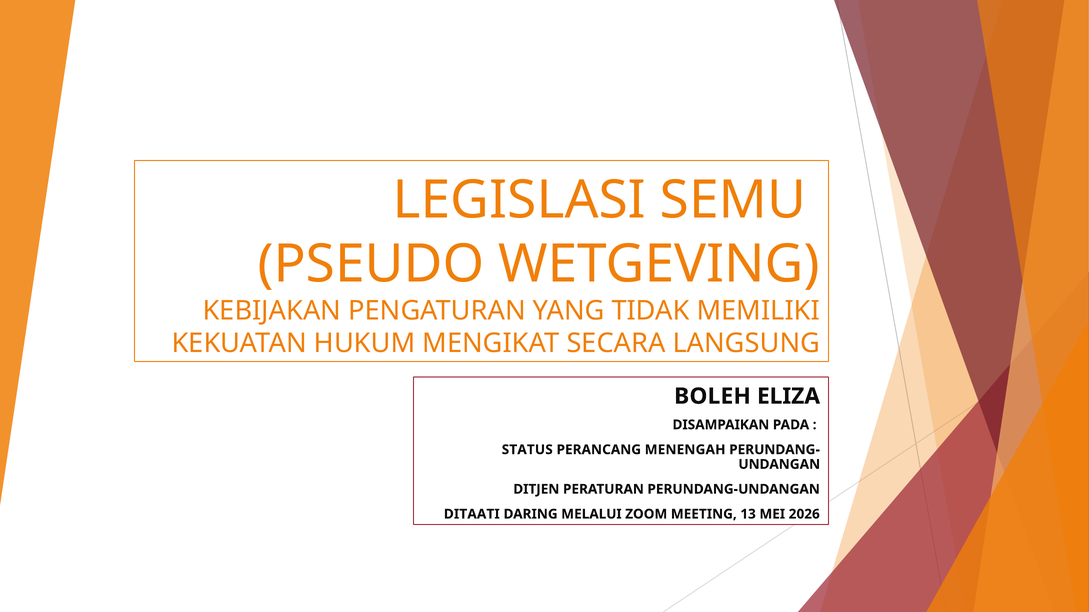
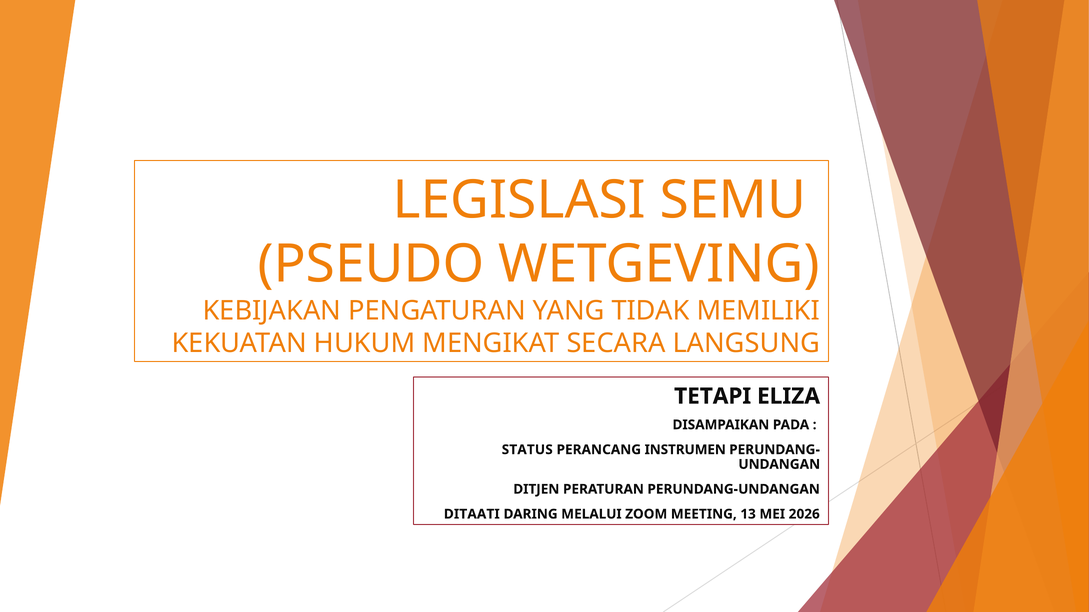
BOLEH: BOLEH -> TETAPI
MENENGAH: MENENGAH -> INSTRUMEN
